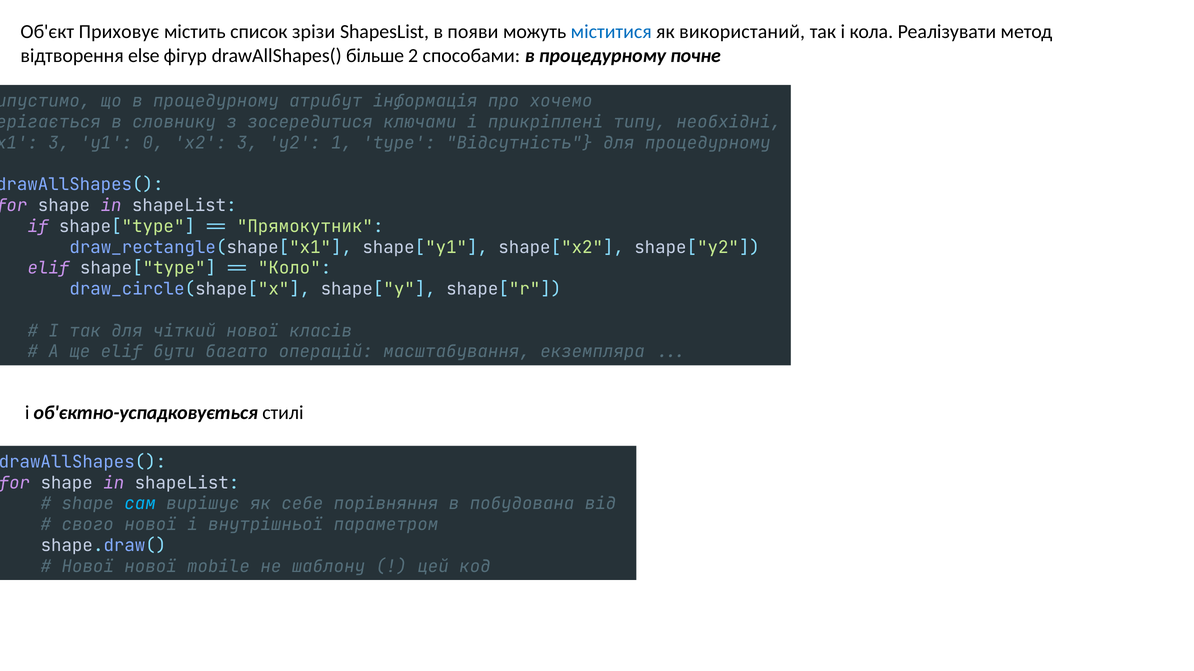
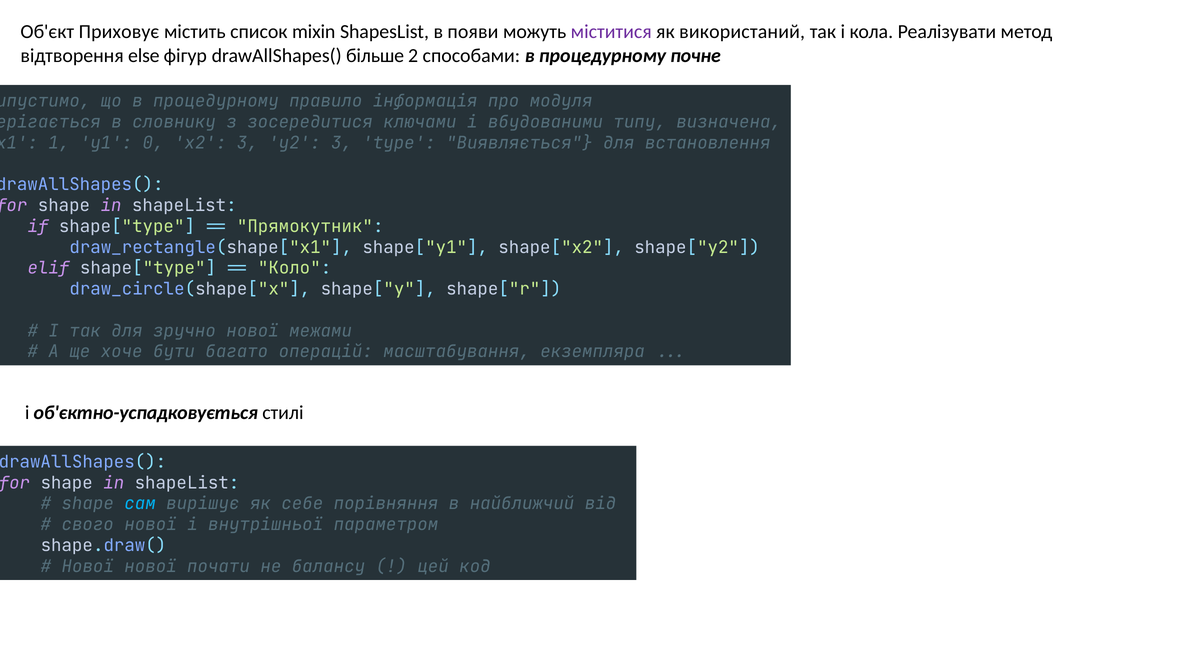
зрізи: зрізи -> mixin
міститися colour: blue -> purple
атрибут: атрибут -> правило
хочемо: хочемо -> модуля
прикріплені: прикріплені -> вбудованими
необхідні: необхідні -> визначена
3 at (59, 143): 3 -> 1
y2 1: 1 -> 3
Відсутність: Відсутність -> Виявляється
для процедурному: процедурному -> встановлення
чіткий: чіткий -> зручно
класів: класів -> межами
ще elif: elif -> хоче
побудована: побудована -> найближчий
mobile: mobile -> почати
шаблону: шаблону -> балансу
